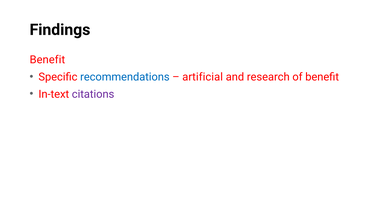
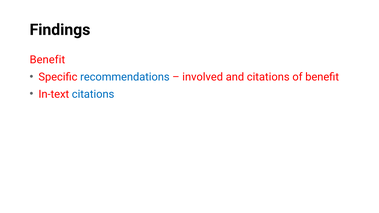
artificial: artificial -> involved
and research: research -> citations
citations at (93, 94) colour: purple -> blue
